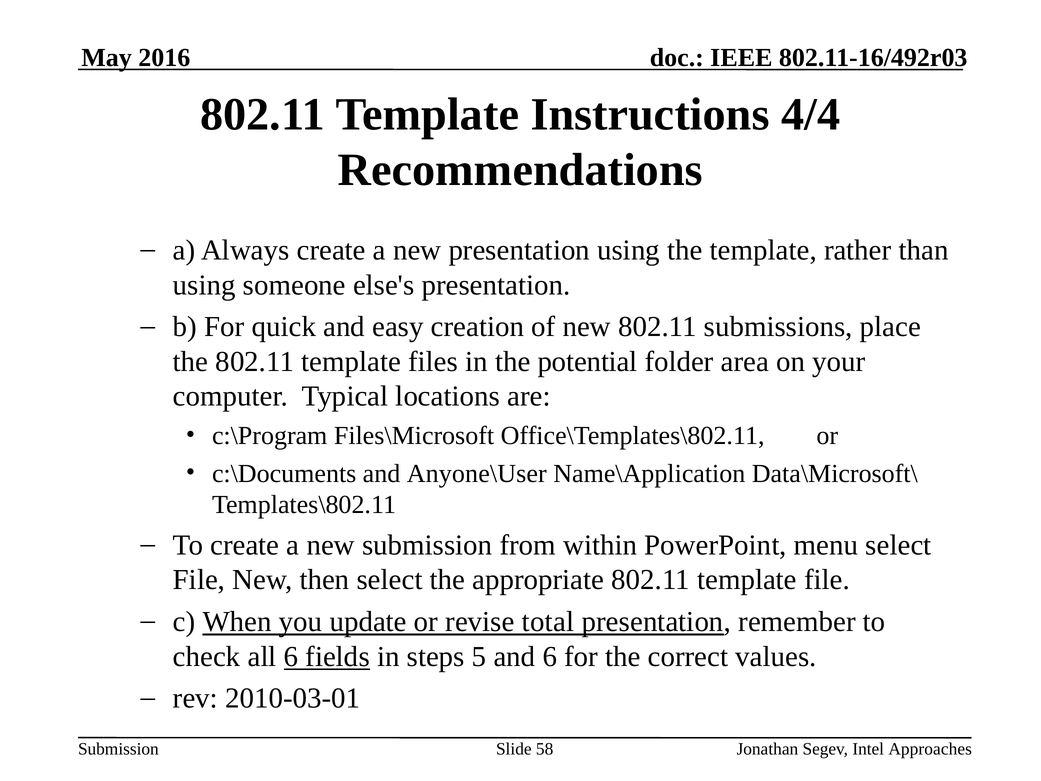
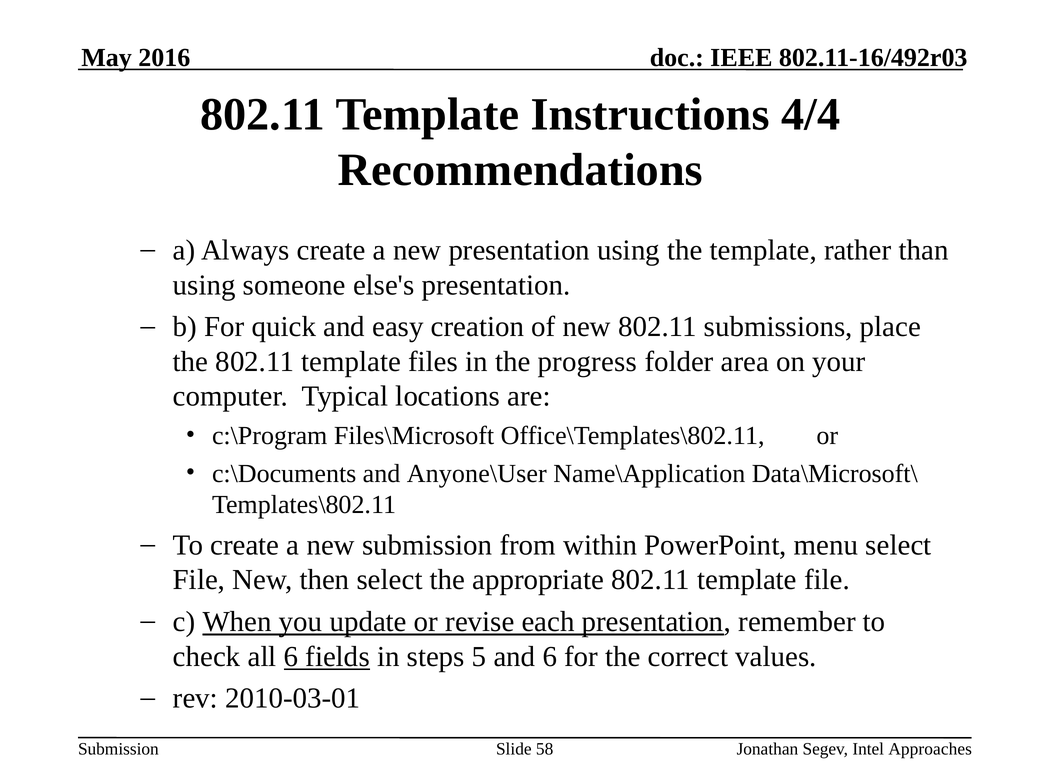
potential: potential -> progress
total: total -> each
